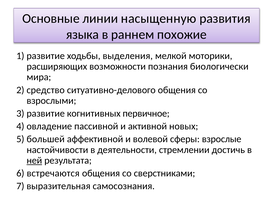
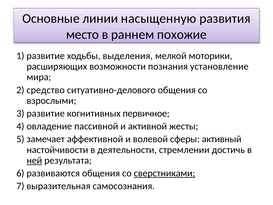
языка: языка -> место
биологически: биологически -> установление
новых: новых -> жесты
большей: большей -> замечает
взрослые: взрослые -> активный
встречаются: встречаются -> развиваются
сверстниками underline: none -> present
